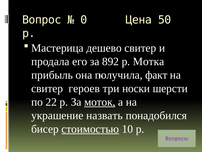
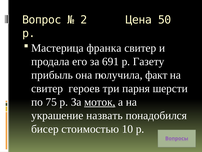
0: 0 -> 2
дешево: дешево -> франка
892: 892 -> 691
Мотка: Мотка -> Газету
носки: носки -> парня
22: 22 -> 75
стоимостью underline: present -> none
